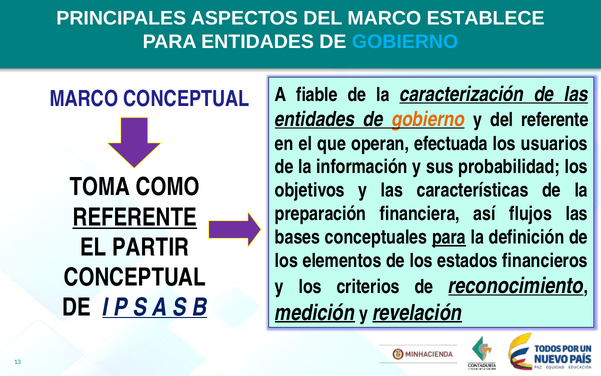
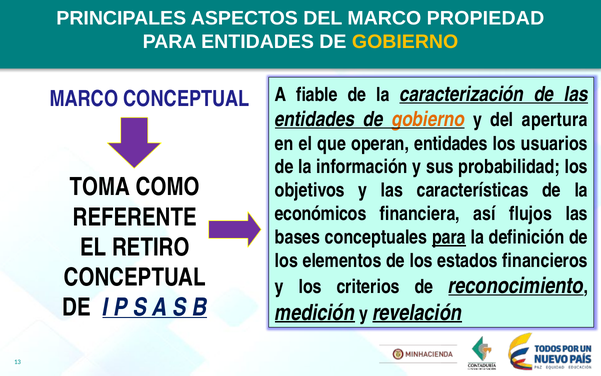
ESTABLECE: ESTABLECE -> PROPIEDAD
GOBIERNO at (405, 42) colour: light blue -> yellow
del referente: referente -> apertura
operan efectuada: efectuada -> entidades
preparación: preparación -> económicos
REFERENTE at (135, 217) underline: present -> none
PARTIR: PARTIR -> RETIRO
